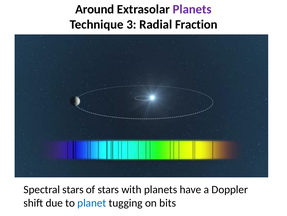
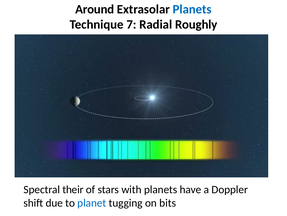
Planets at (192, 9) colour: purple -> blue
3: 3 -> 7
Fraction: Fraction -> Roughly
Spectral stars: stars -> their
